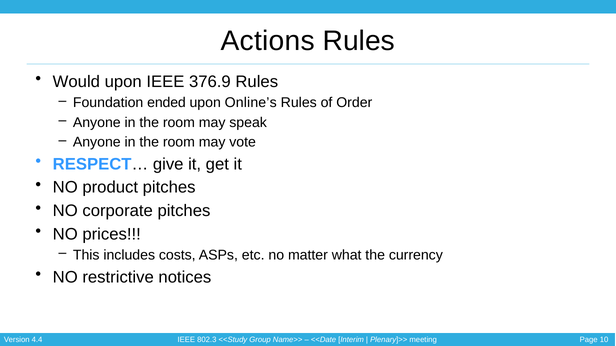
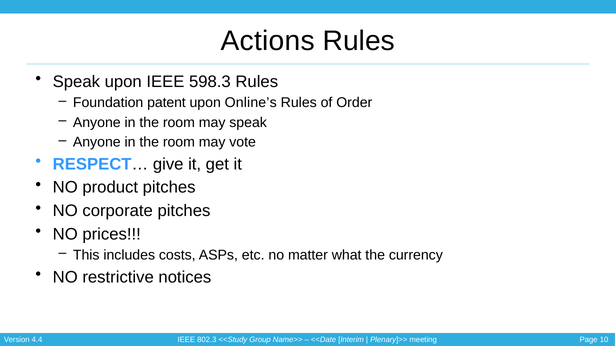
Would at (76, 82): Would -> Speak
376.9: 376.9 -> 598.3
ended: ended -> patent
